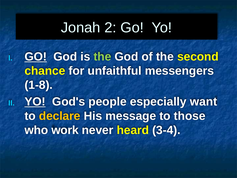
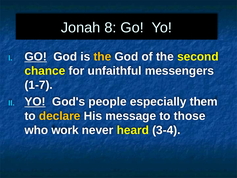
2: 2 -> 8
the at (102, 57) colour: light green -> yellow
1-8: 1-8 -> 1-7
want: want -> them
